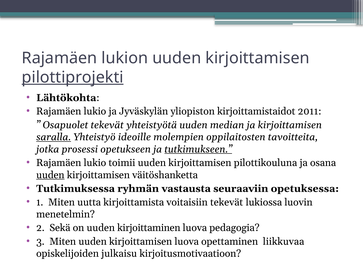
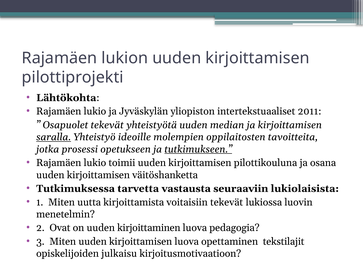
pilottiprojekti underline: present -> none
kirjoittamistaidot: kirjoittamistaidot -> intertekstuaaliset
uuden at (50, 175) underline: present -> none
ryhmän: ryhmän -> tarvetta
opetuksessa: opetuksessa -> lukiolaisista
Sekä: Sekä -> Ovat
liikkuvaa: liikkuvaa -> tekstilajit
